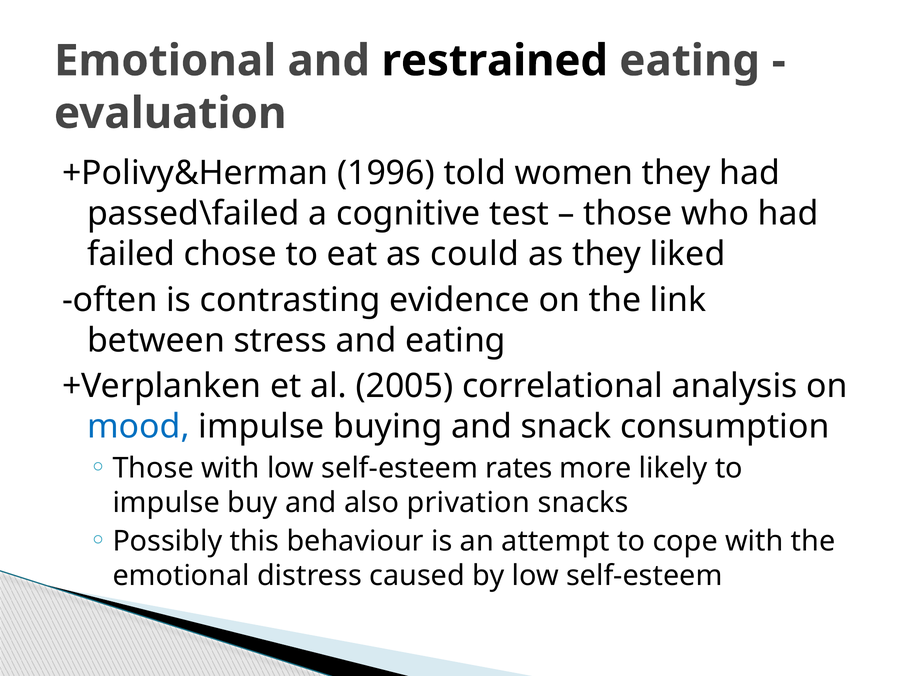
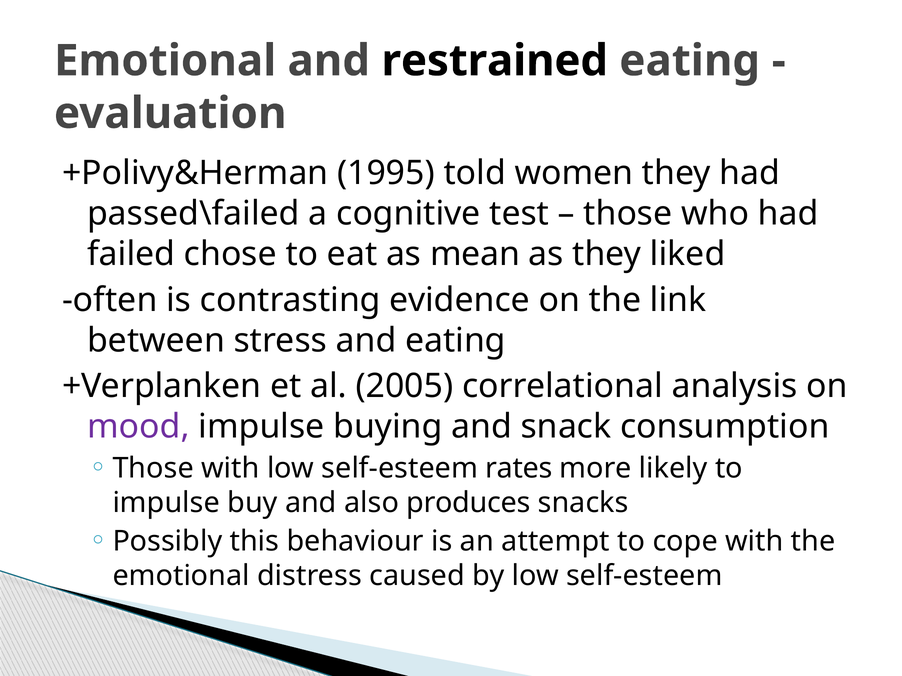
1996: 1996 -> 1995
could: could -> mean
mood colour: blue -> purple
privation: privation -> produces
